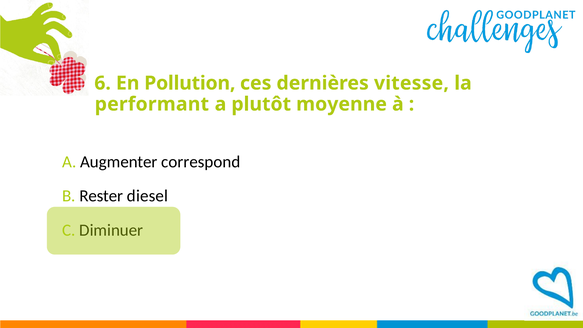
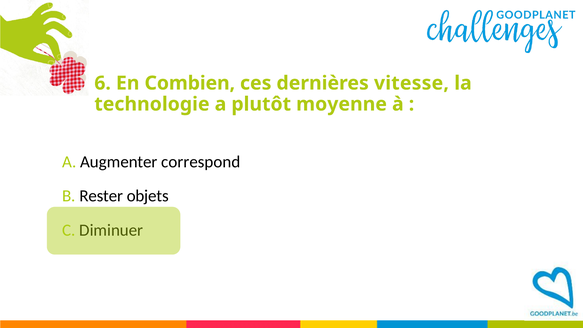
Pollution: Pollution -> Combien
performant: performant -> technologie
diesel: diesel -> objets
